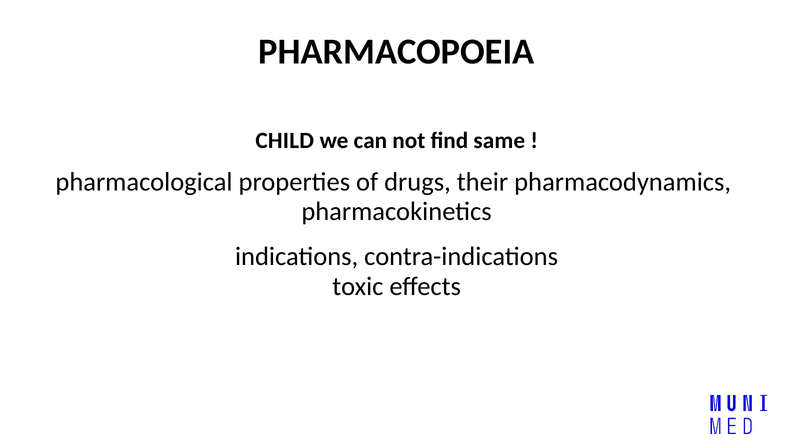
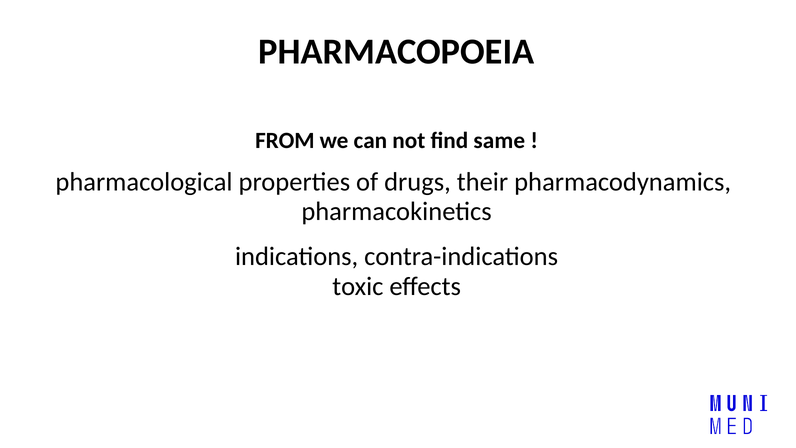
CHILD: CHILD -> FROM
